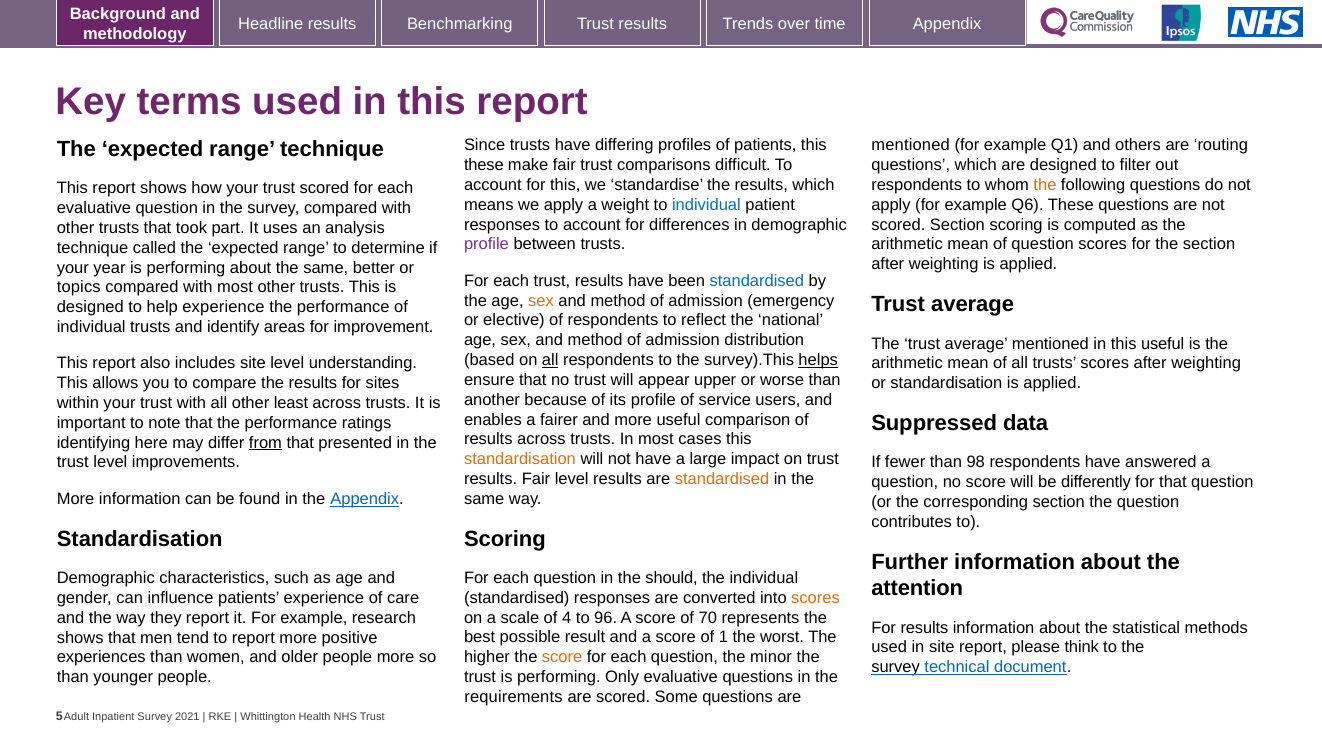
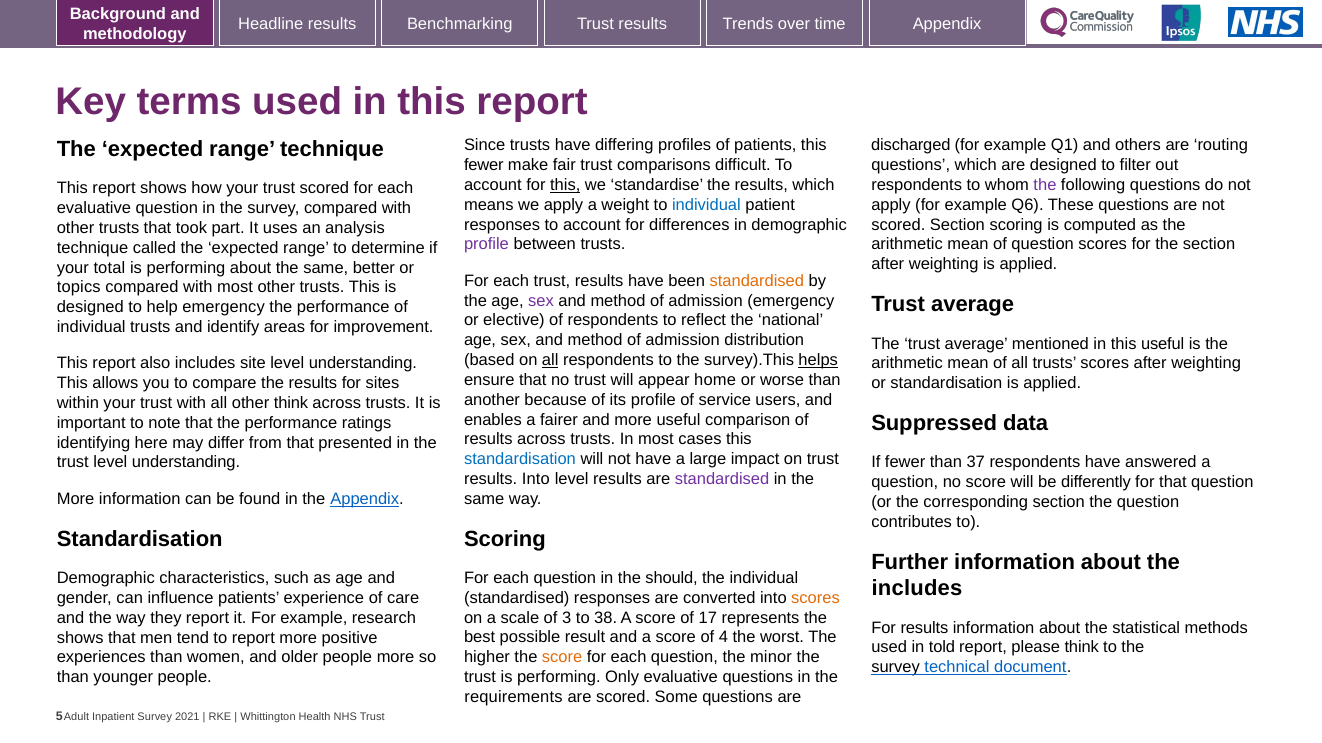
mentioned at (911, 146): mentioned -> discharged
these at (484, 165): these -> fewer
this at (565, 185) underline: none -> present
the at (1045, 185) colour: orange -> purple
year: year -> total
standardised at (757, 281) colour: blue -> orange
sex at (541, 301) colour: orange -> purple
help experience: experience -> emergency
upper: upper -> home
other least: least -> think
from underline: present -> none
standardisation at (520, 460) colour: orange -> blue
trust level improvements: improvements -> understanding
98: 98 -> 37
results Fair: Fair -> Into
standardised at (722, 479) colour: orange -> purple
attention at (917, 589): attention -> includes
4: 4 -> 3
96: 96 -> 38
70: 70 -> 17
1: 1 -> 4
in site: site -> told
